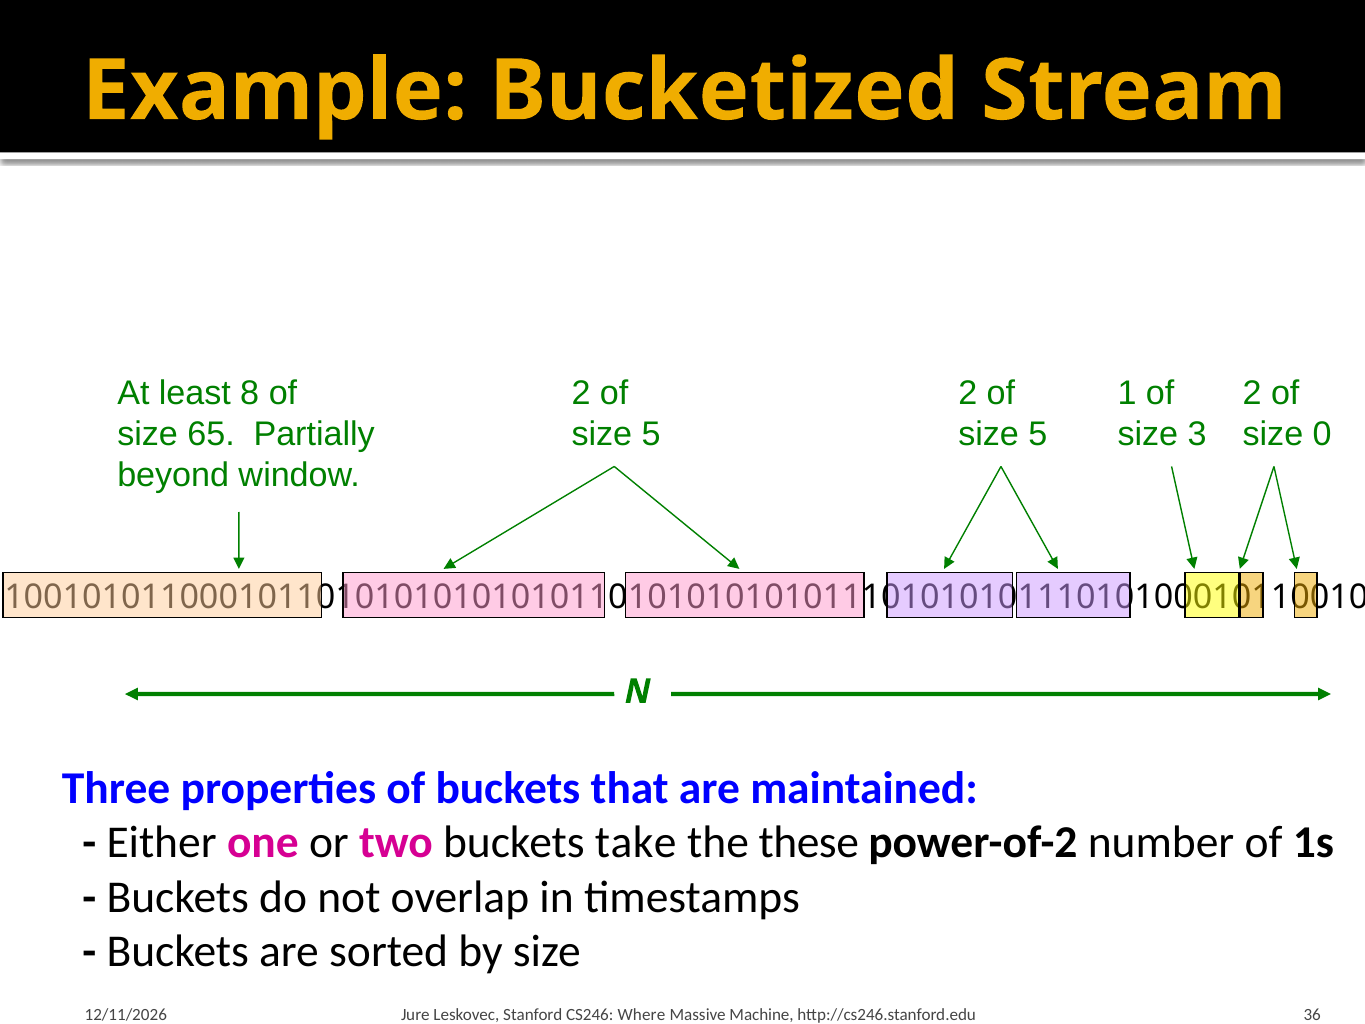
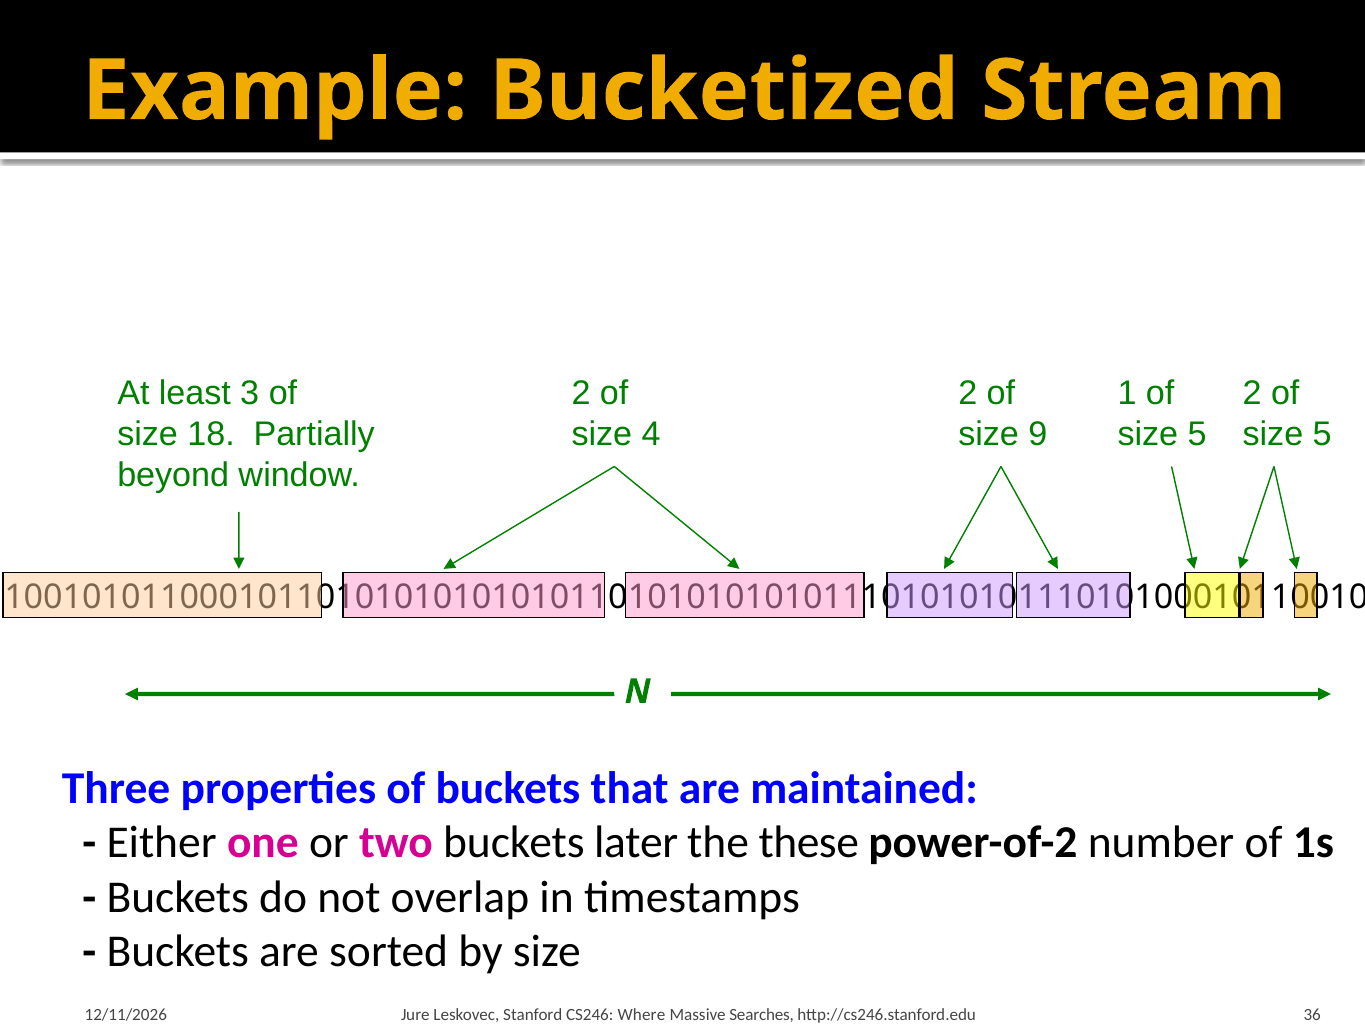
8: 8 -> 3
65: 65 -> 18
5 at (651, 434): 5 -> 4
5 at (1038, 434): 5 -> 9
3 at (1197, 434): 3 -> 5
0 at (1322, 434): 0 -> 5
take: take -> later
Machine: Machine -> Searches
